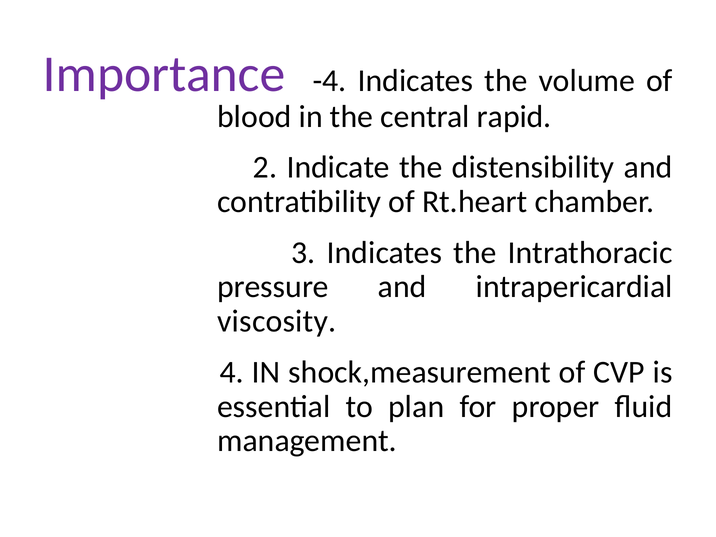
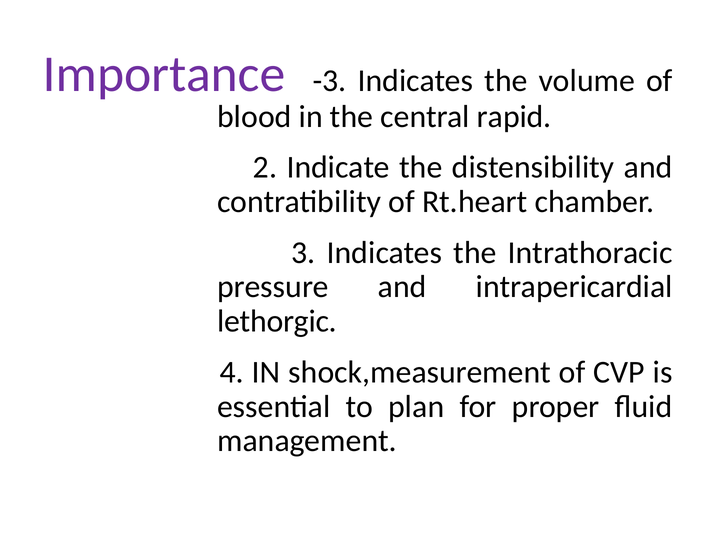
-4: -4 -> -3
viscosity: viscosity -> lethorgic
